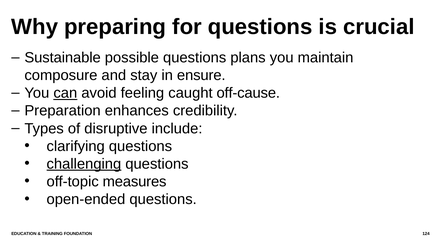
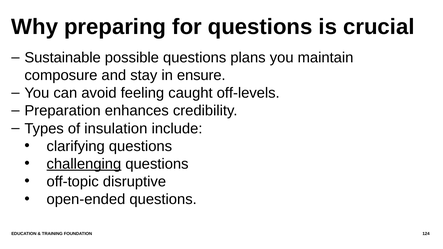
can underline: present -> none
off-cause: off-cause -> off-levels
disruptive: disruptive -> insulation
measures: measures -> disruptive
